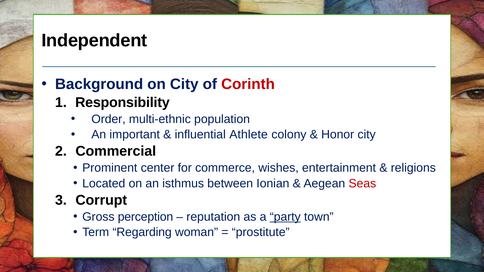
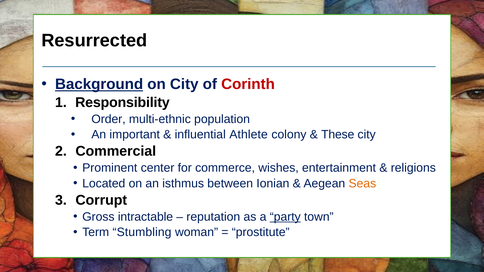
Independent: Independent -> Resurrected
Background underline: none -> present
Honor: Honor -> These
Seas colour: red -> orange
perception: perception -> intractable
Regarding: Regarding -> Stumbling
